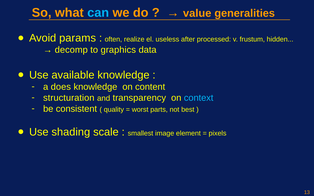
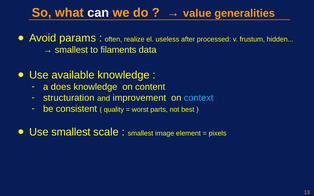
can colour: light blue -> white
decomp at (71, 50): decomp -> smallest
graphics: graphics -> filaments
transparency: transparency -> improvement
Use shading: shading -> smallest
